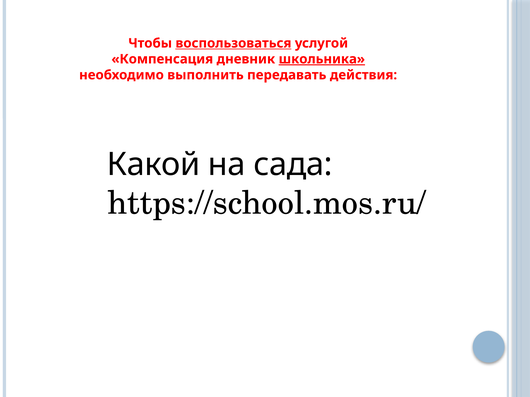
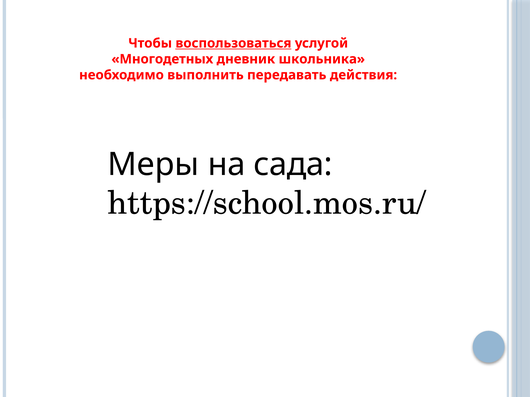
Компенсация: Компенсация -> Многодетных
школьника underline: present -> none
Какой: Какой -> Меры
